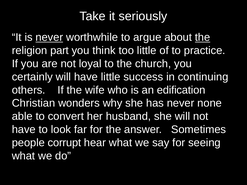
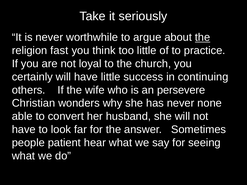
never at (49, 37) underline: present -> none
part: part -> fast
edification: edification -> persevere
corrupt: corrupt -> patient
